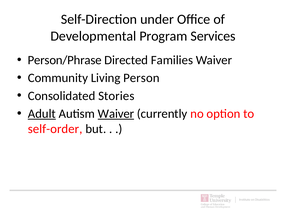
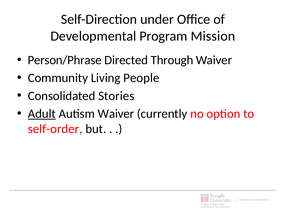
Services: Services -> Mission
Families: Families -> Through
Person: Person -> People
Waiver at (116, 113) underline: present -> none
